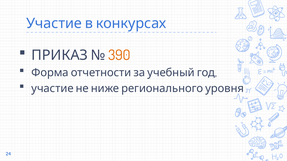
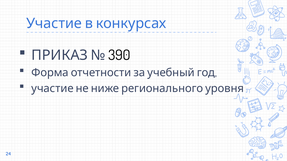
390 colour: orange -> black
